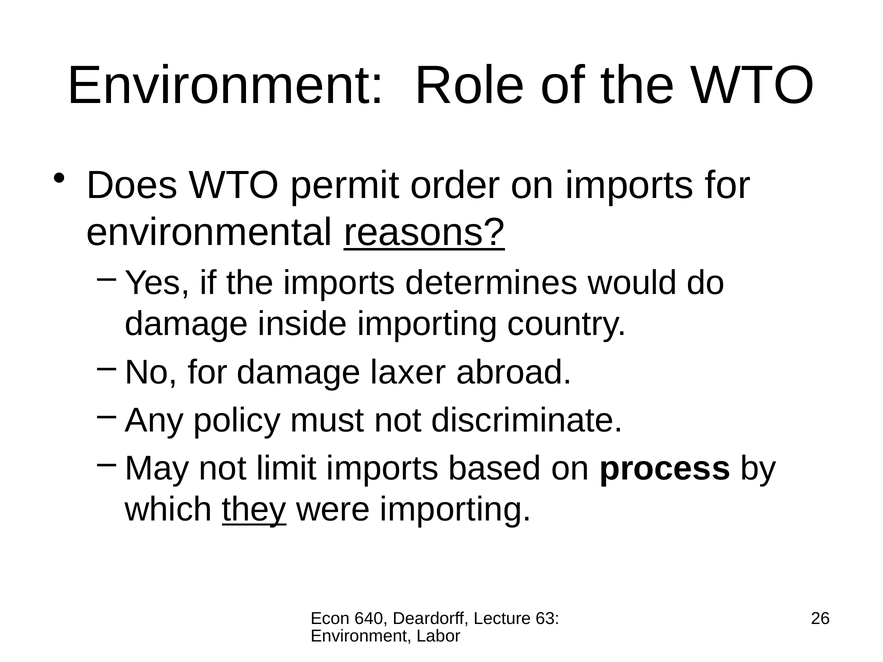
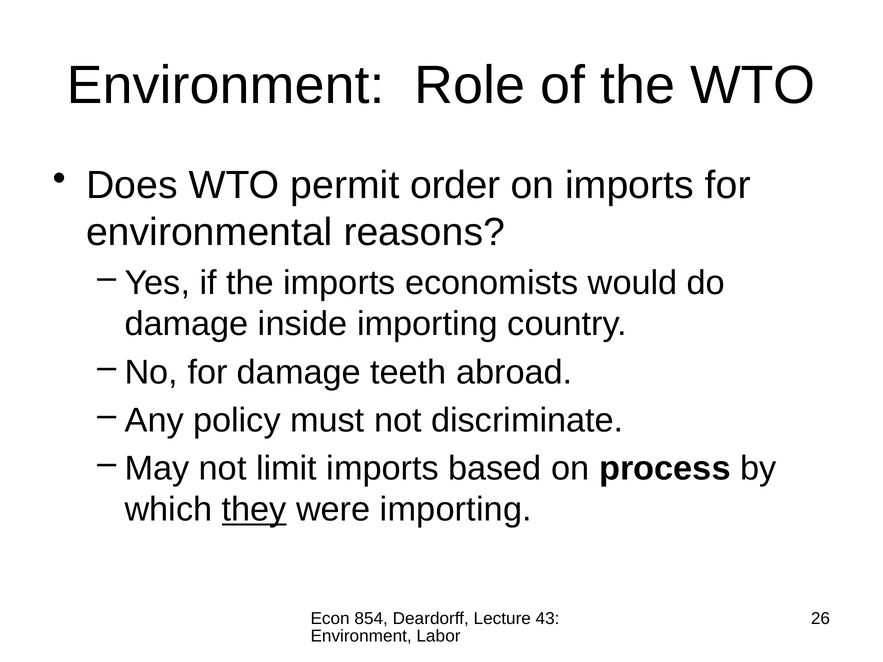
reasons underline: present -> none
determines: determines -> economists
laxer: laxer -> teeth
640: 640 -> 854
63: 63 -> 43
